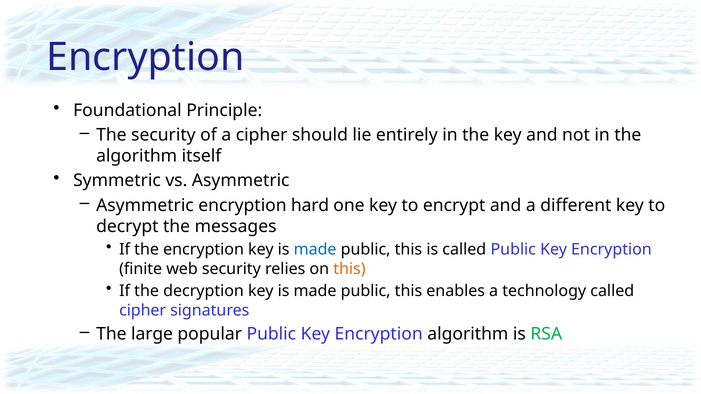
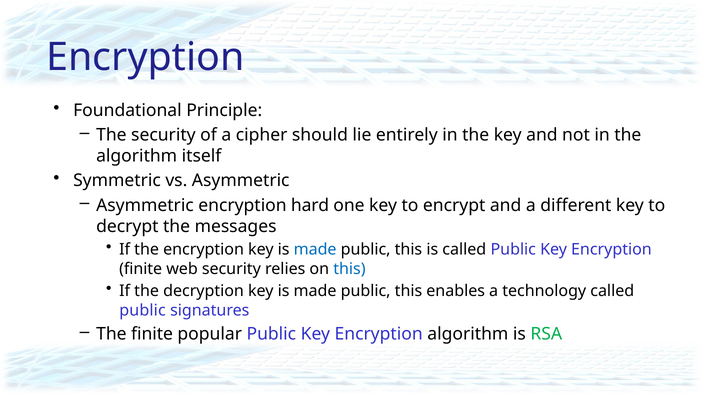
this at (349, 269) colour: orange -> blue
cipher at (143, 311): cipher -> public
The large: large -> finite
